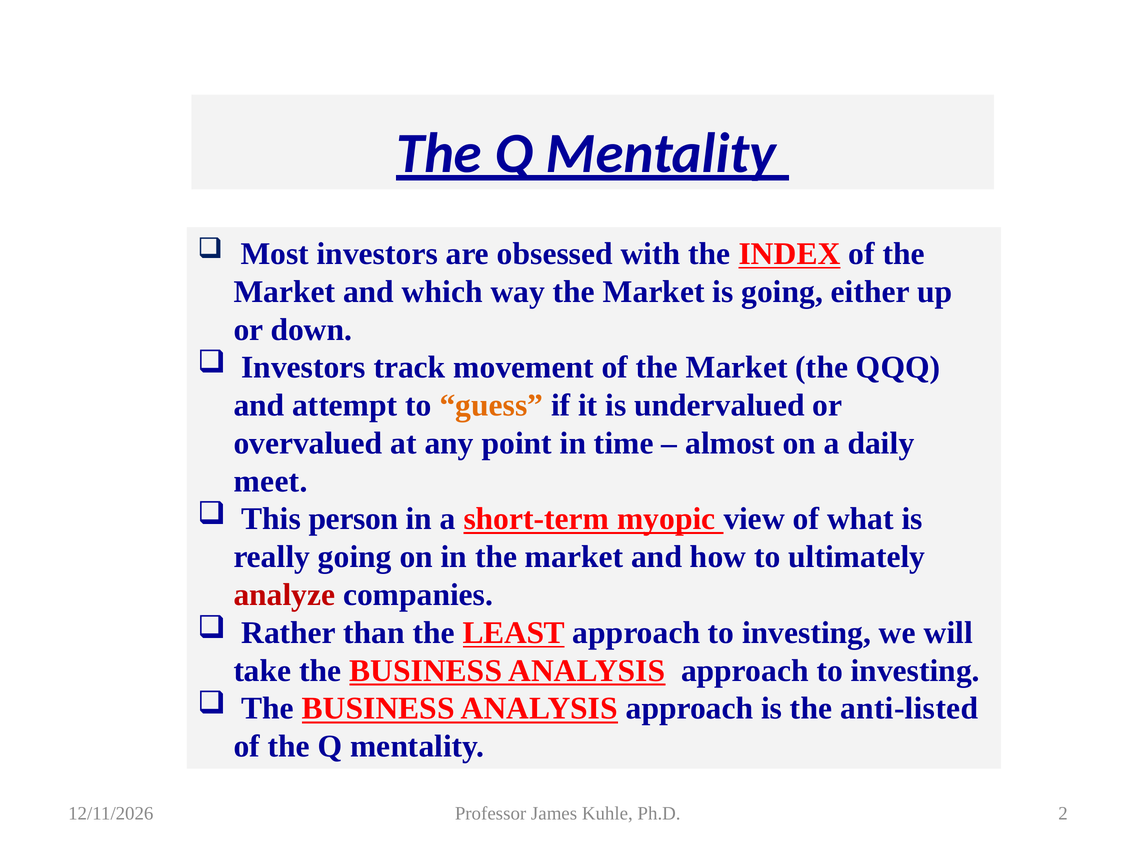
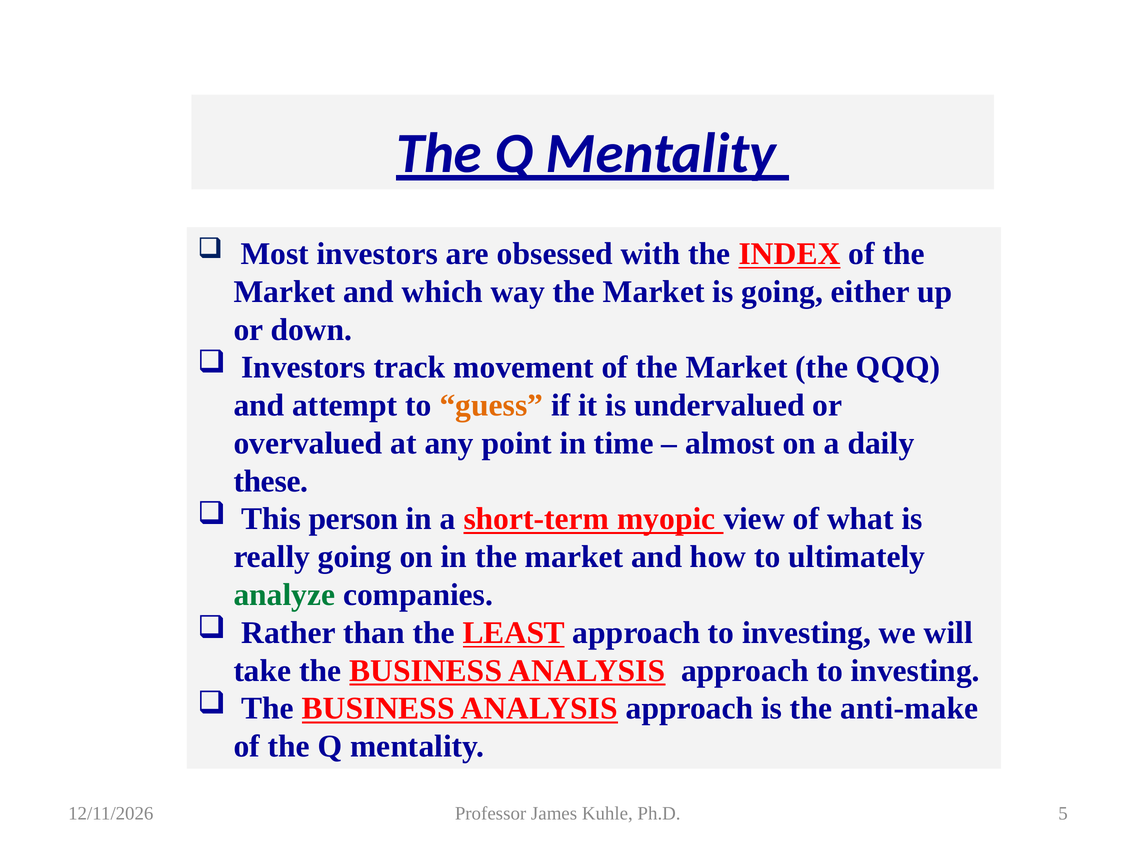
meet: meet -> these
analyze colour: red -> green
anti-listed: anti-listed -> anti-make
2: 2 -> 5
